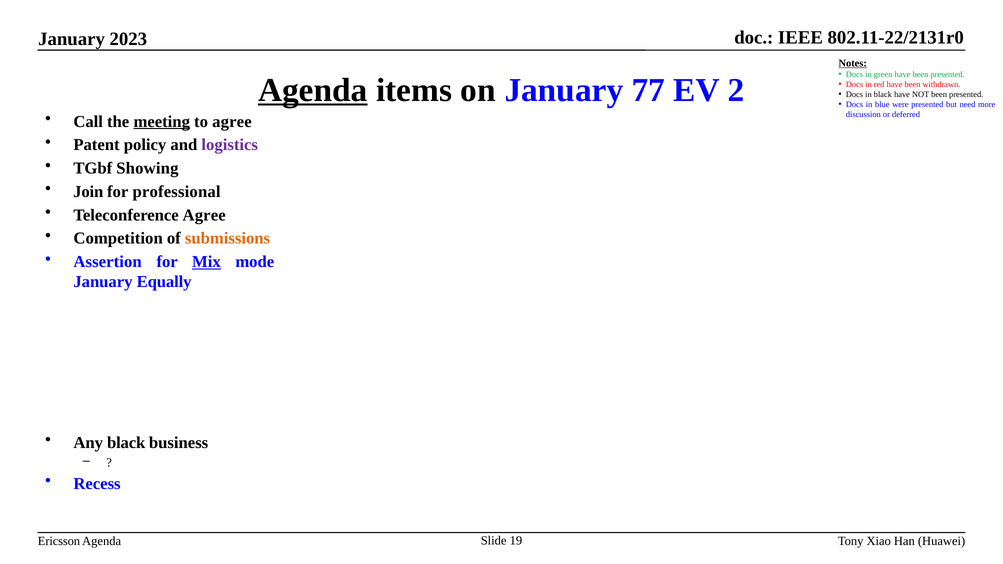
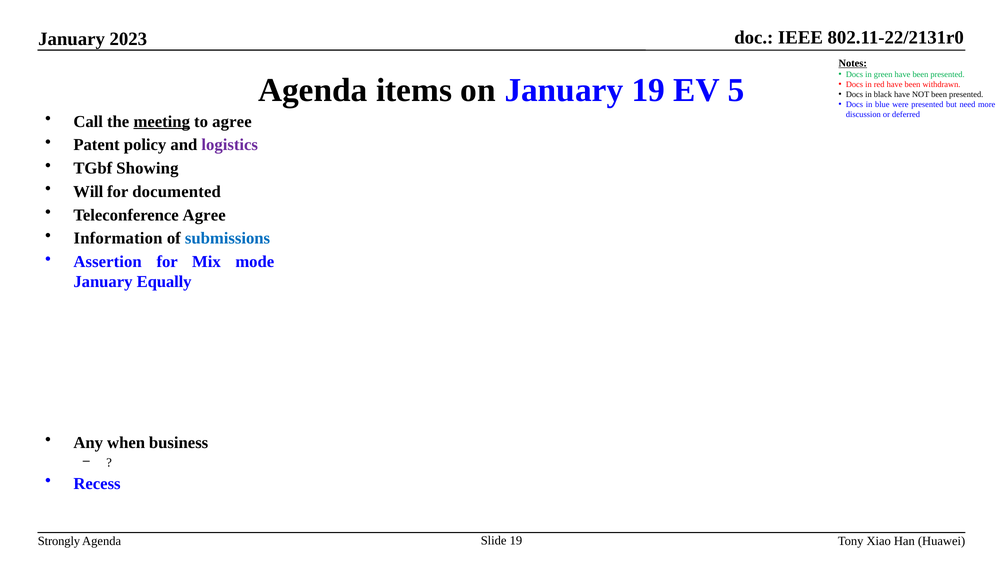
Agenda at (313, 90) underline: present -> none
January 77: 77 -> 19
2: 2 -> 5
Join: Join -> Will
professional: professional -> documented
Competition: Competition -> Information
submissions colour: orange -> blue
Mix underline: present -> none
Any black: black -> when
Ericsson: Ericsson -> Strongly
